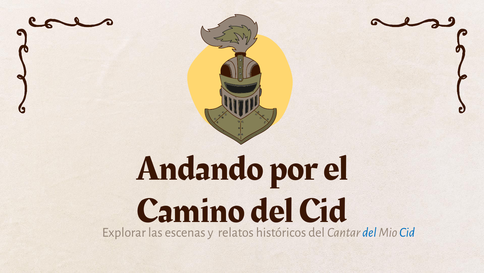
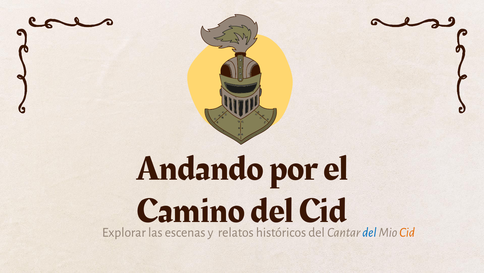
Cid at (407, 232) colour: blue -> orange
